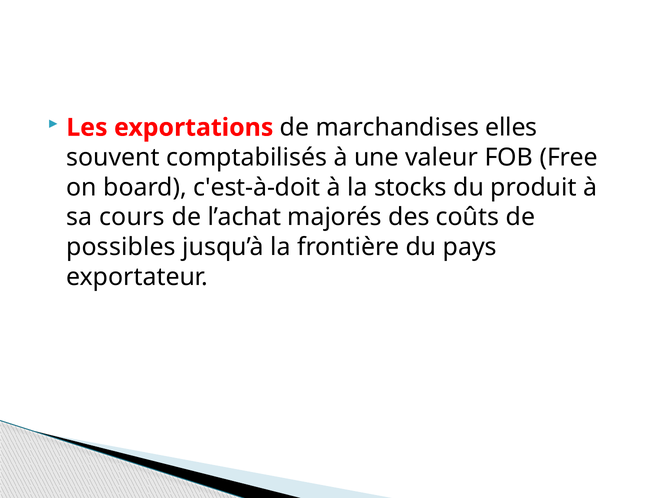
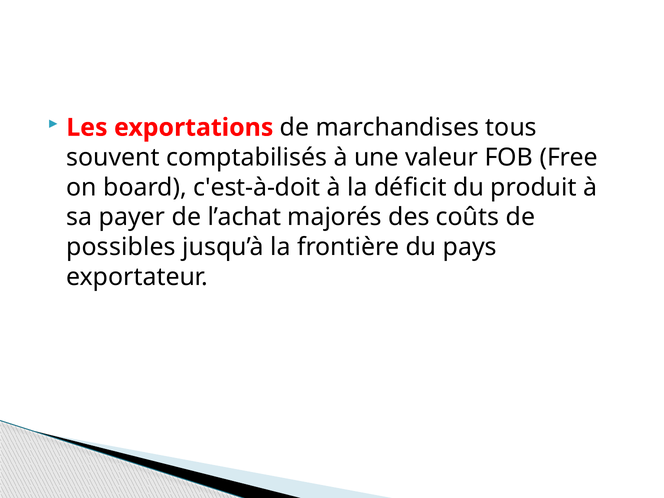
elles: elles -> tous
stocks: stocks -> déficit
cours: cours -> payer
